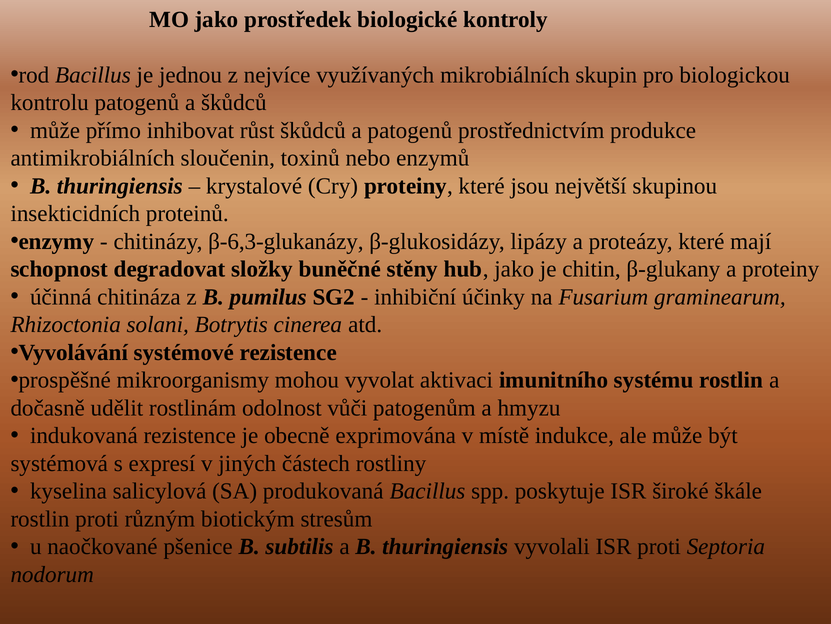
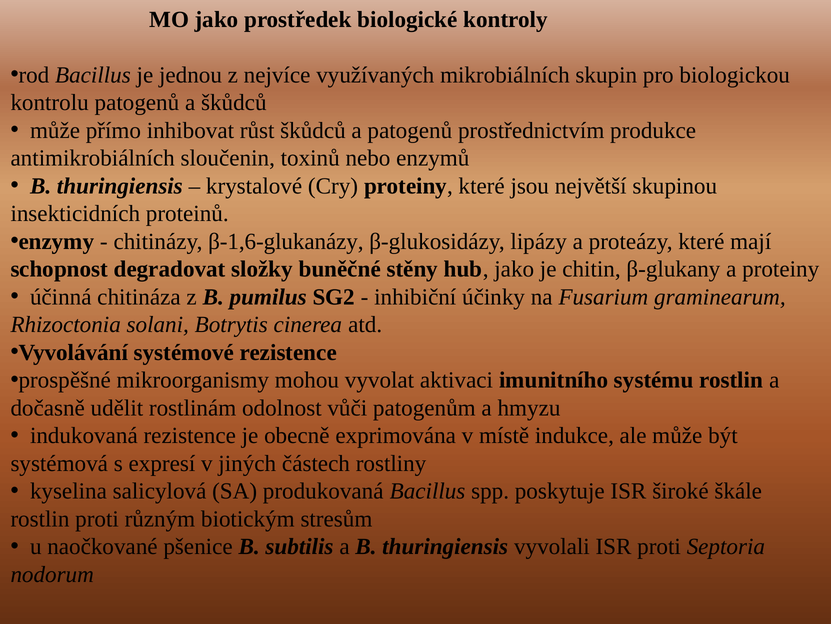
β-6,3-glukanázy: β-6,3-glukanázy -> β-1,6-glukanázy
